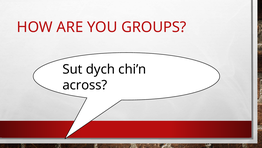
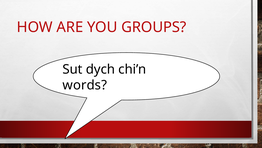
across: across -> words
